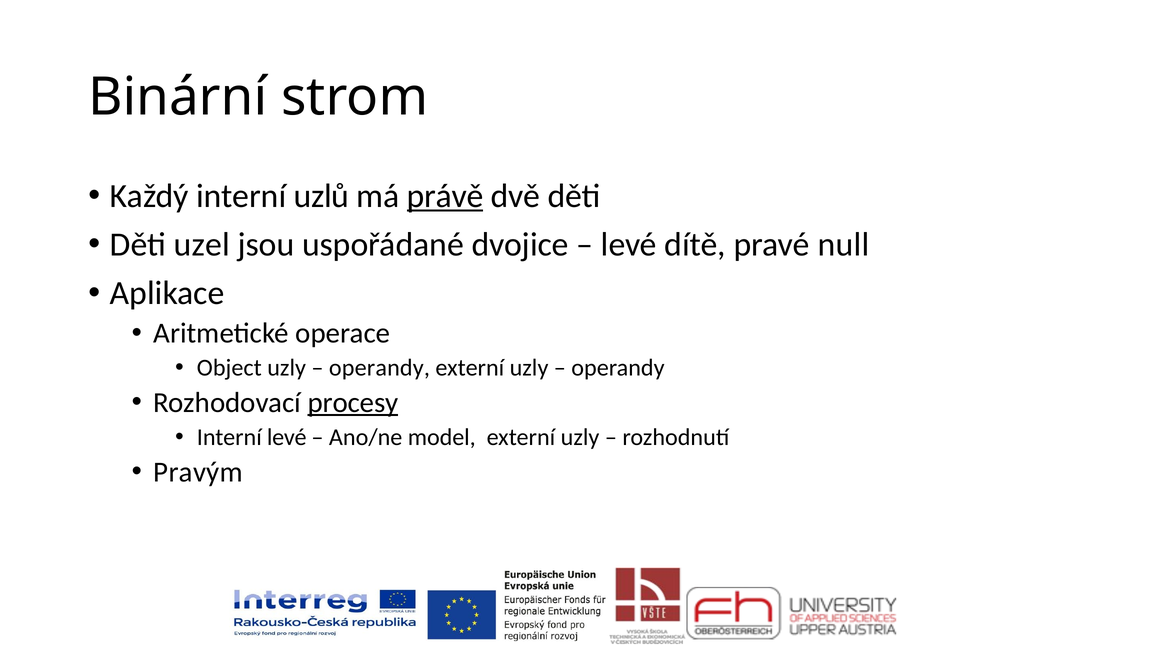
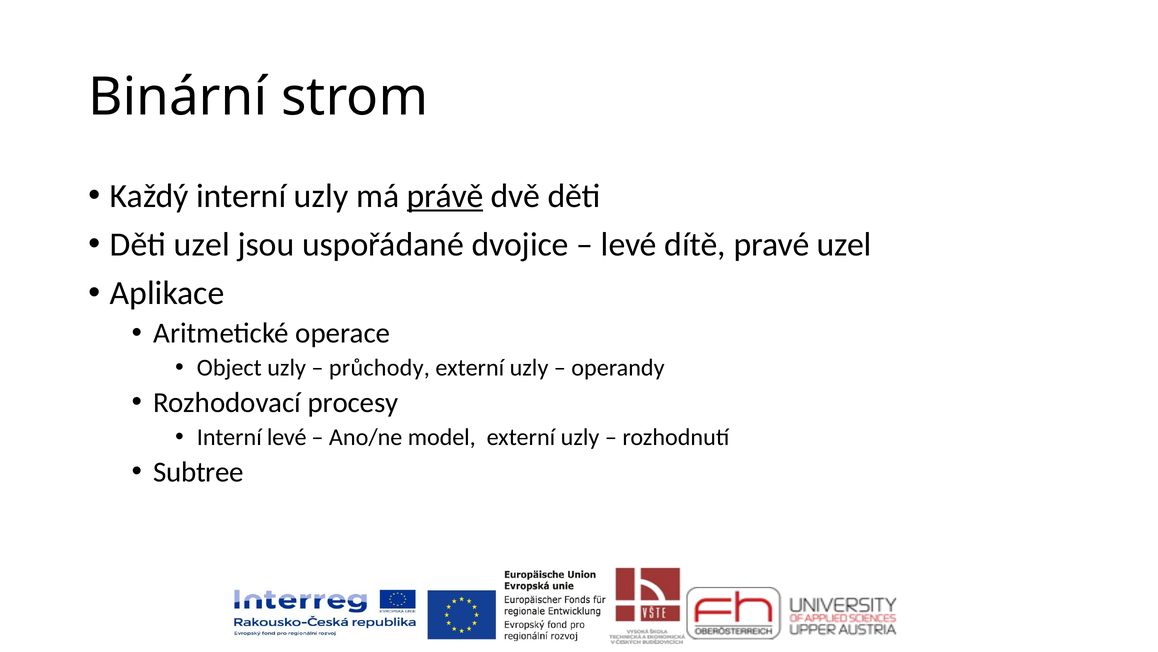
interní uzlů: uzlů -> uzly
pravé null: null -> uzel
operandy at (379, 368): operandy -> průchody
procesy underline: present -> none
Pravým: Pravým -> Subtree
